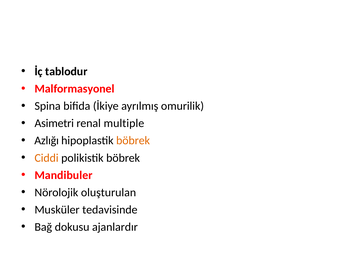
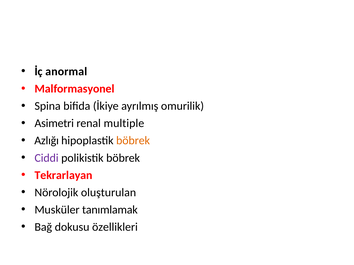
tablodur: tablodur -> anormal
Ciddi colour: orange -> purple
Mandibuler: Mandibuler -> Tekrarlayan
tedavisinde: tedavisinde -> tanımlamak
ajanlardır: ajanlardır -> özellikleri
